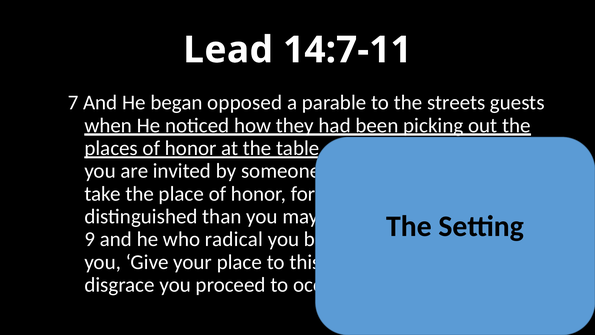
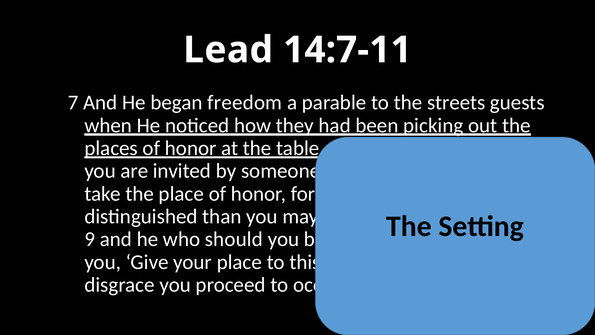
opposed: opposed -> freedom
radical: radical -> should
